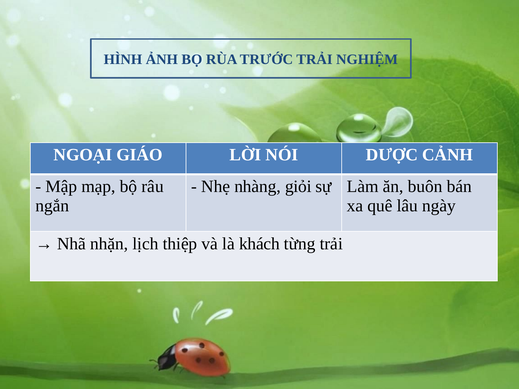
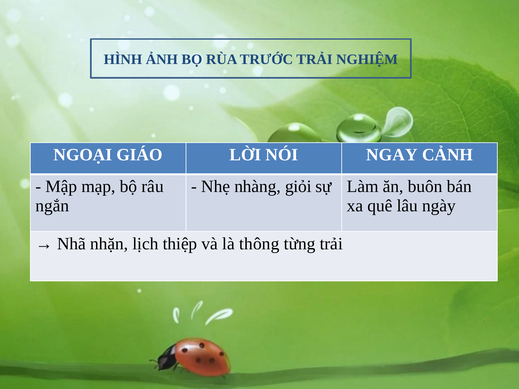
DƯỢC: DƯỢC -> NGAY
khách: khách -> thông
